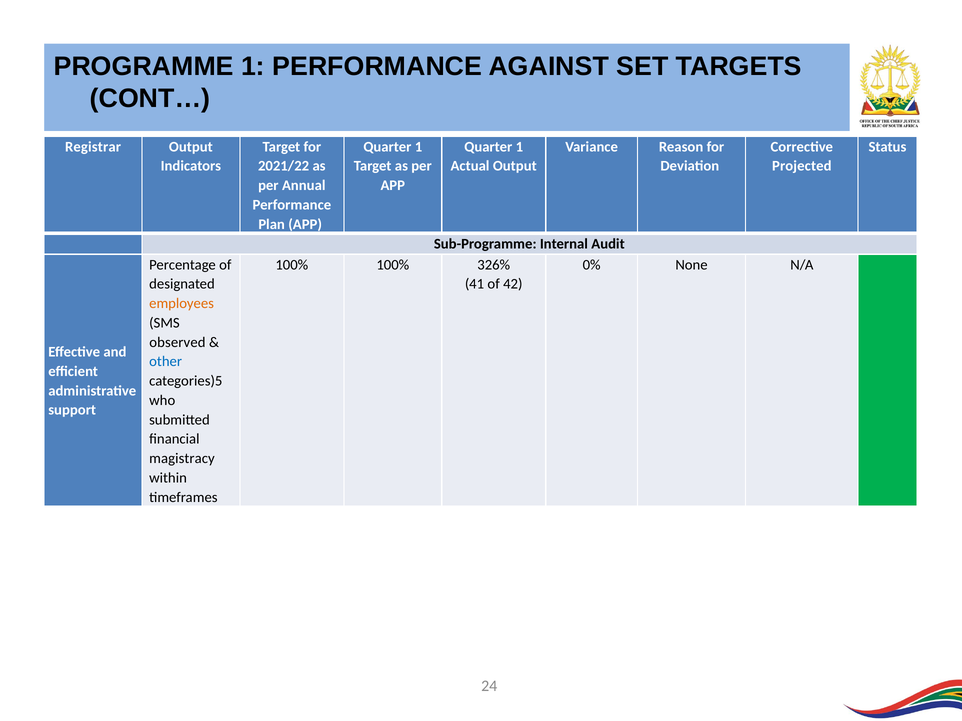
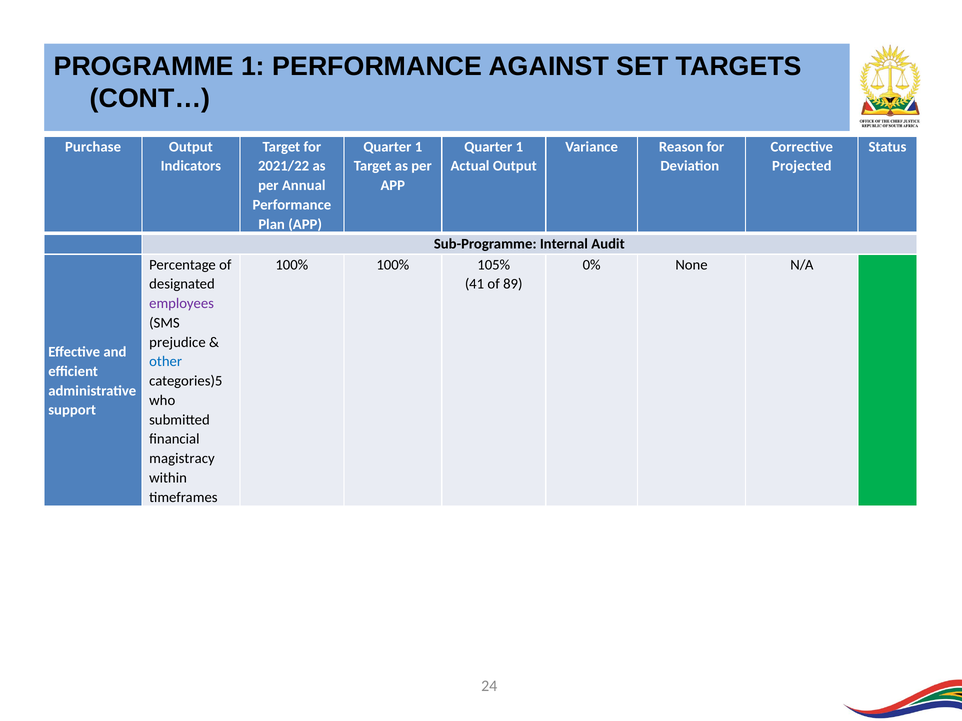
Registrar: Registrar -> Purchase
326%: 326% -> 105%
42: 42 -> 89
employees colour: orange -> purple
observed: observed -> prejudice
